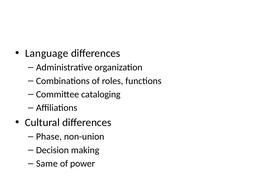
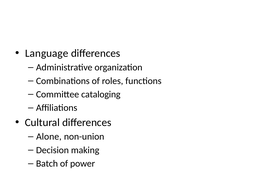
Phase: Phase -> Alone
Same: Same -> Batch
